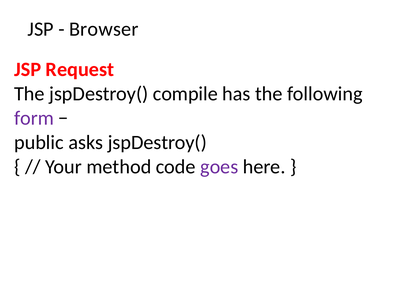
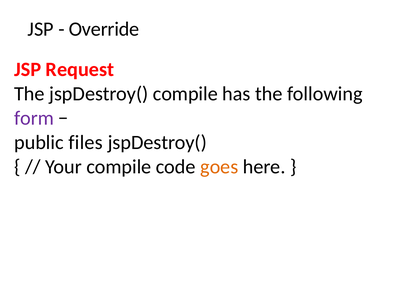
Browser: Browser -> Override
asks: asks -> files
Your method: method -> compile
goes colour: purple -> orange
